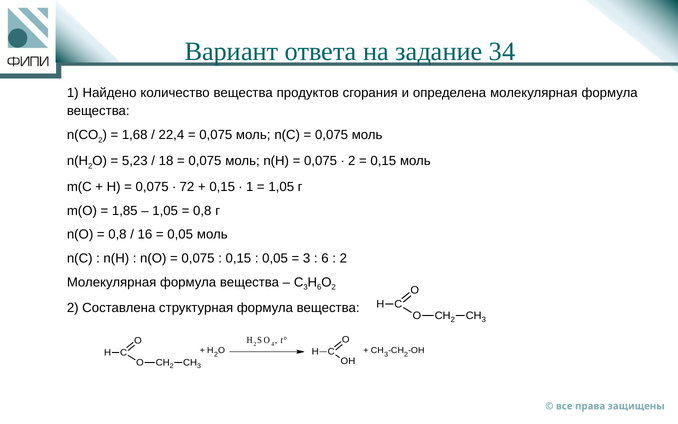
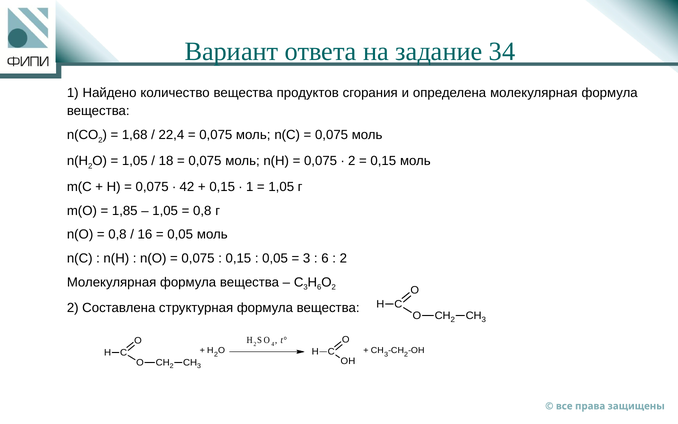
5,23 at (135, 161): 5,23 -> 1,05
72: 72 -> 42
